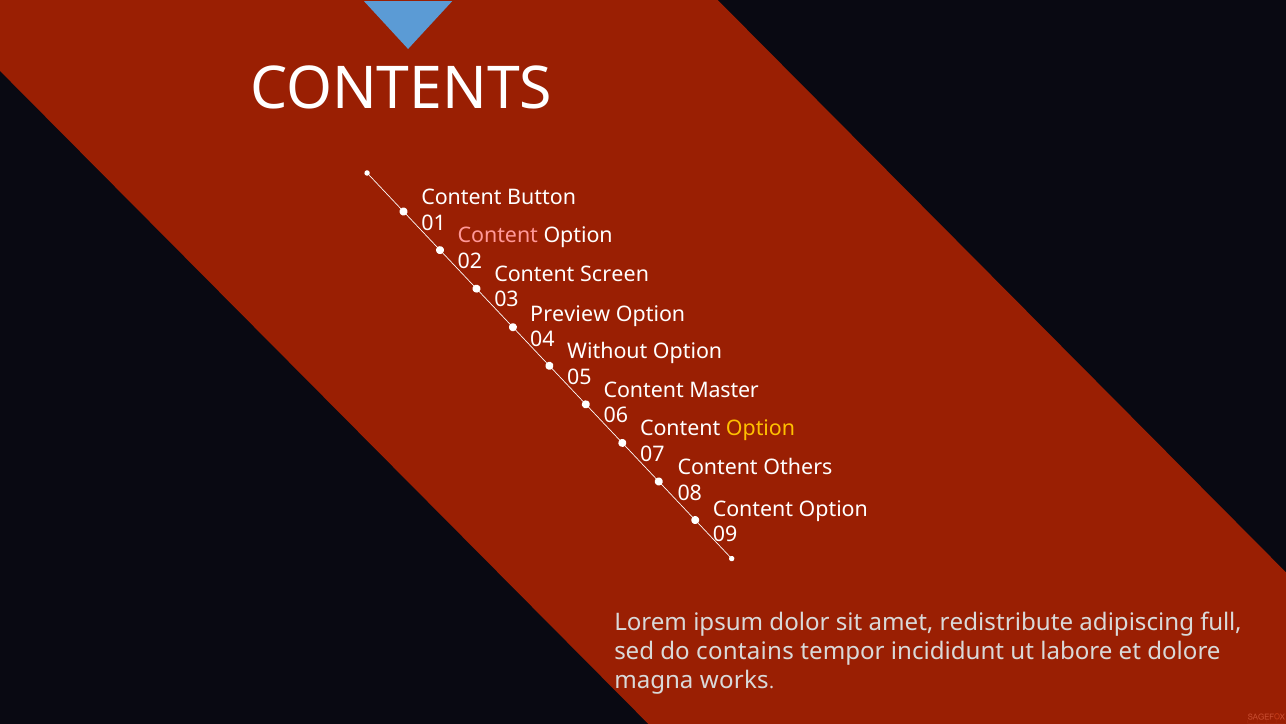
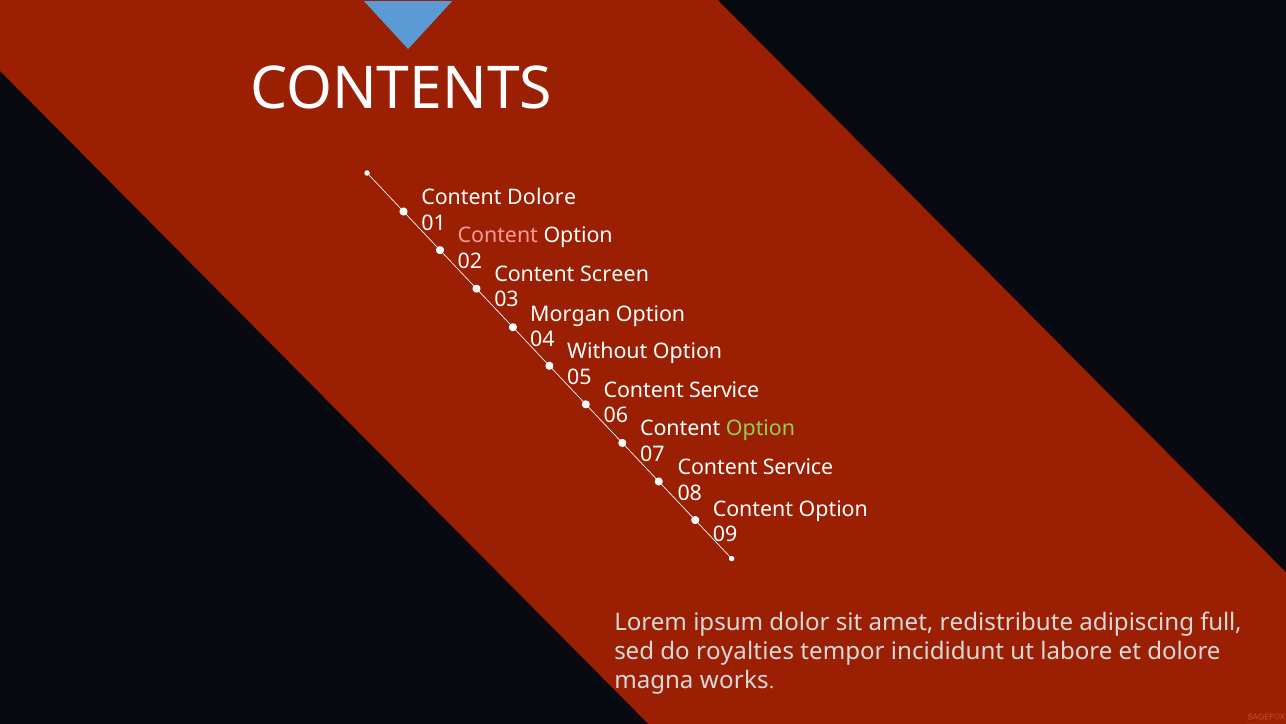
Content Button: Button -> Dolore
Preview: Preview -> Morgan
Master at (724, 390): Master -> Service
Option at (761, 429) colour: yellow -> light green
Others at (798, 467): Others -> Service
contains: contains -> royalties
